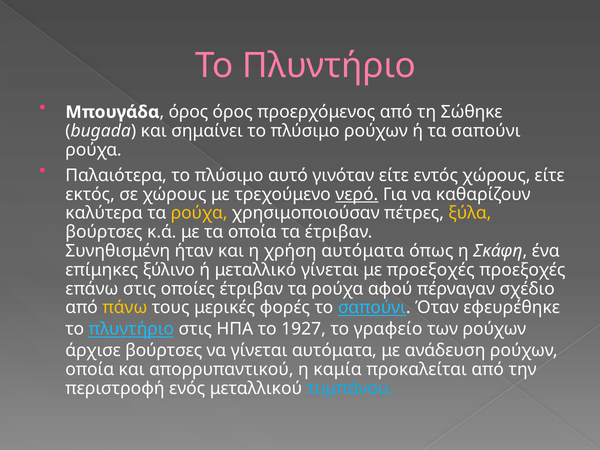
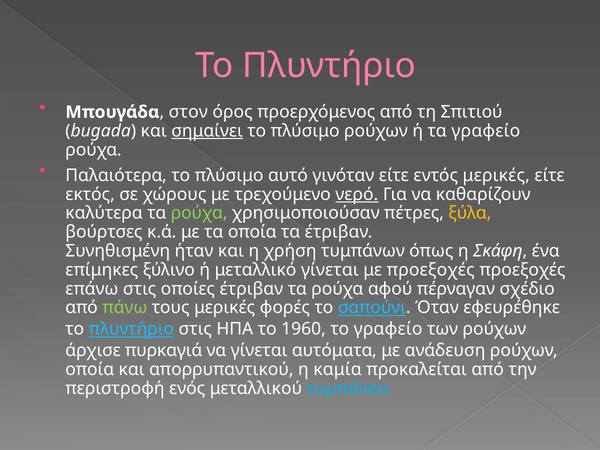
όρος at (188, 112): όρος -> στον
Σώθηκε: Σώθηκε -> Σπιτιού
σημαίνει underline: none -> present
τα σαπούνι: σαπούνι -> γραφείο
εντός χώρους: χώρους -> μερικές
ρούχα at (199, 213) colour: yellow -> light green
χρήση αυτόματα: αυτόματα -> τυμπάνων
πάνω colour: yellow -> light green
1927: 1927 -> 1960
άρχισε βούρτσες: βούρτσες -> πυρκαγιά
